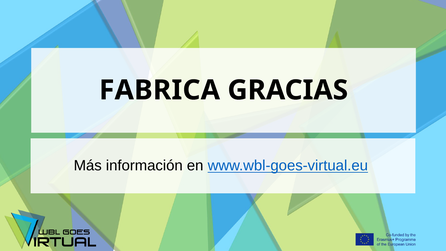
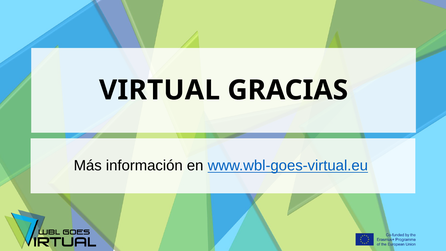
FABRICA: FABRICA -> VIRTUAL
